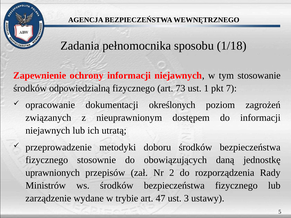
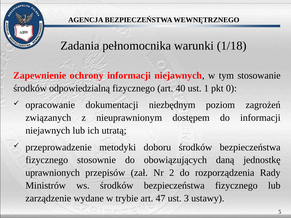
sposobu: sposobu -> warunki
73: 73 -> 40
7: 7 -> 0
określonych: określonych -> niezbędnym
